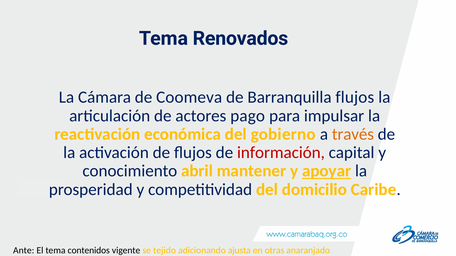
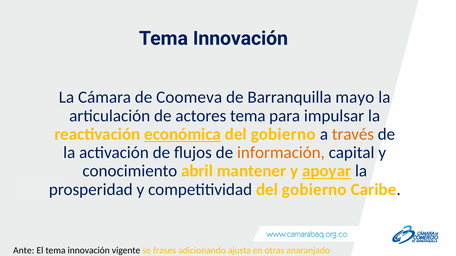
Renovados at (240, 38): Renovados -> Innovación
Barranquilla flujos: flujos -> mayo
actores pago: pago -> tema
económica underline: none -> present
información colour: red -> orange
competitividad del domicilio: domicilio -> gobierno
El tema contenidos: contenidos -> innovación
tejido: tejido -> frases
